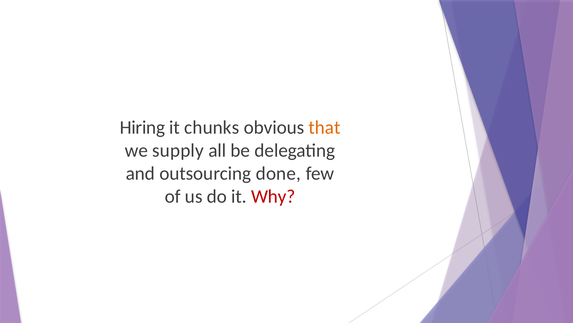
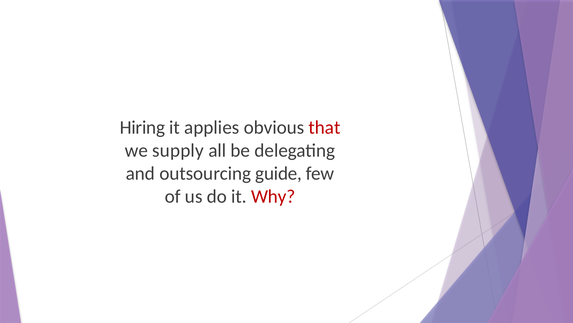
chunks: chunks -> applies
that colour: orange -> red
done: done -> guide
